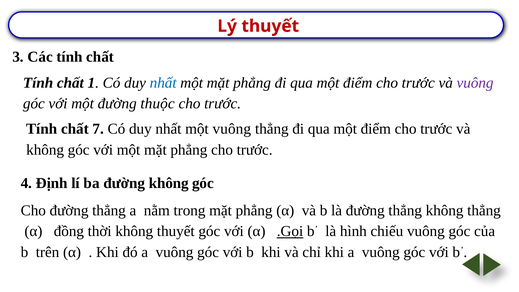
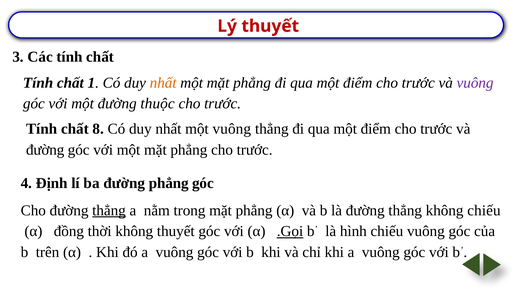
nhất at (163, 83) colour: blue -> orange
7: 7 -> 8
không at (45, 150): không -> đường
đường không: không -> phẳng
thẳng at (109, 210) underline: none -> present
không thẳng: thẳng -> chiếu
